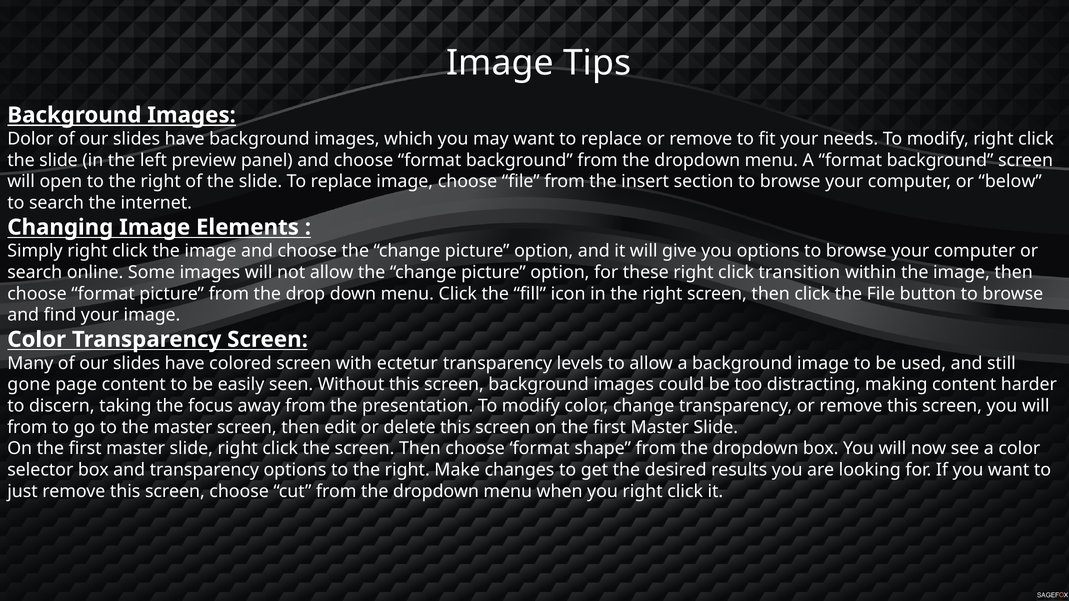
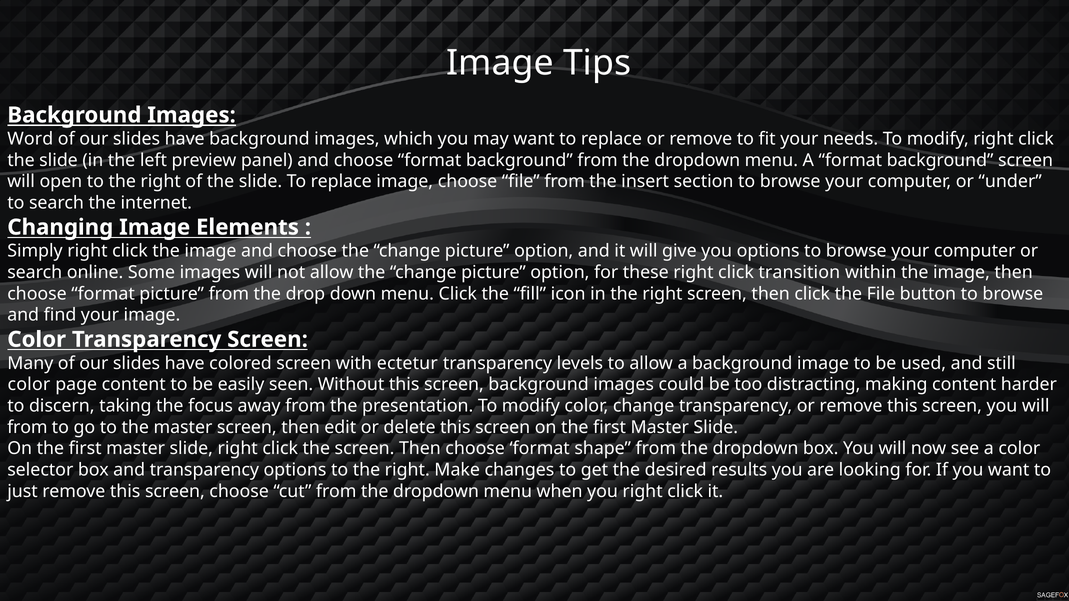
Dolor: Dolor -> Word
below: below -> under
gone at (29, 385): gone -> color
